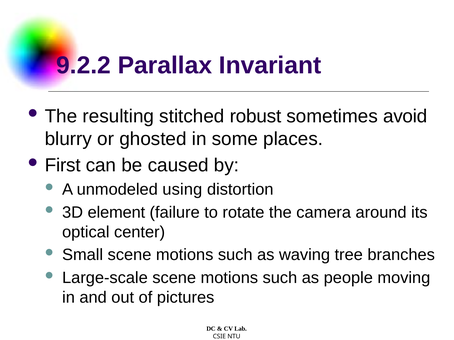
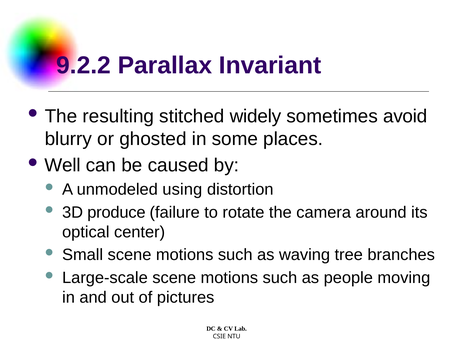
robust: robust -> widely
First: First -> Well
element: element -> produce
